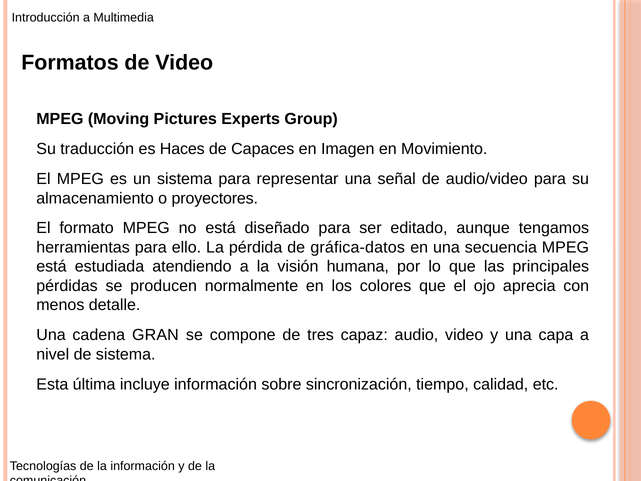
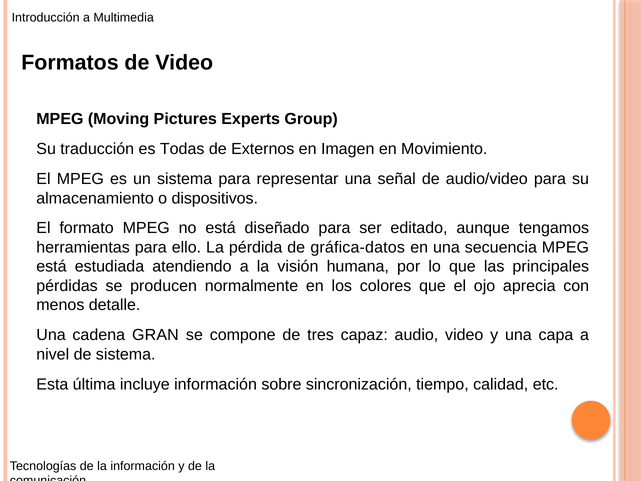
Haces: Haces -> Todas
Capaces: Capaces -> Externos
proyectores: proyectores -> dispositivos
